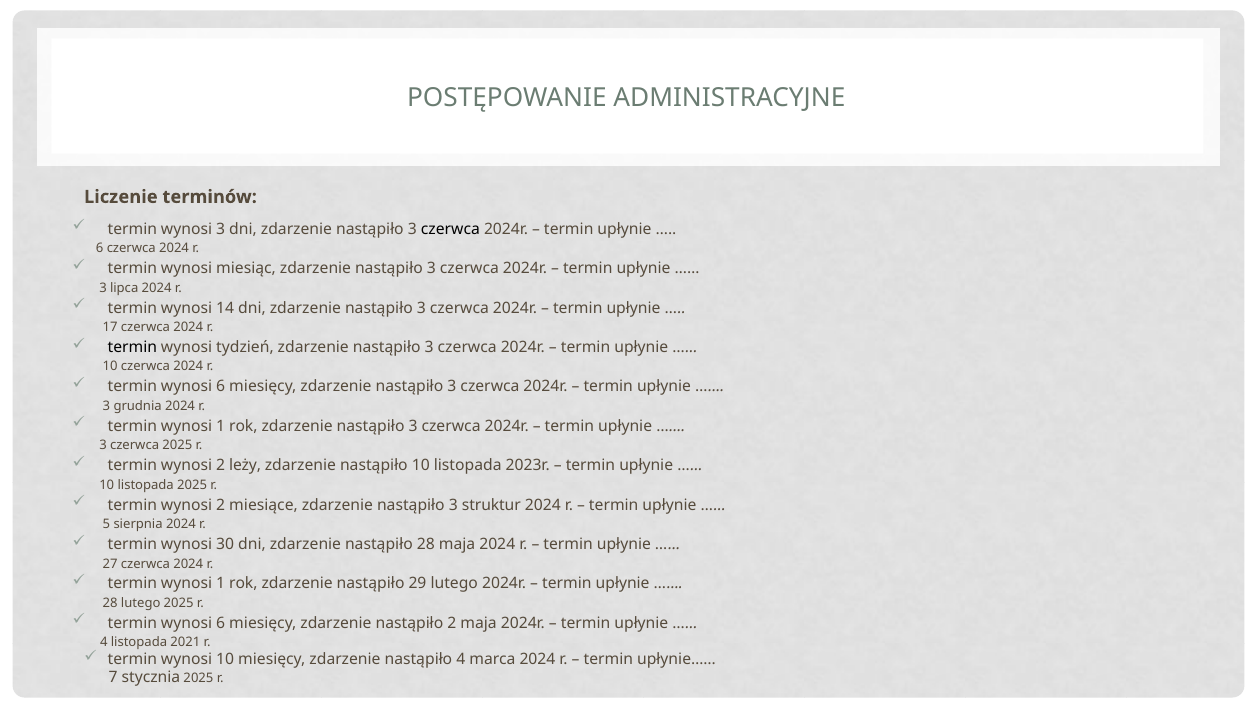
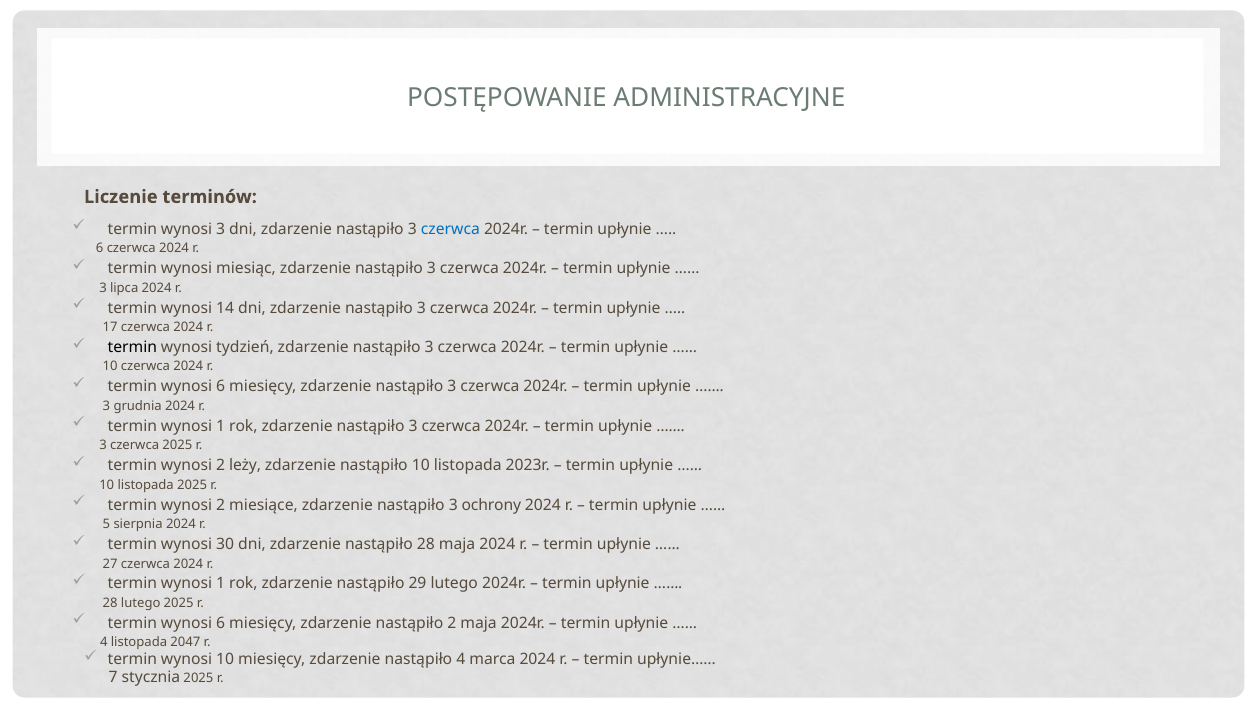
czerwca at (450, 229) colour: black -> blue
struktur: struktur -> ochrony
2021: 2021 -> 2047
